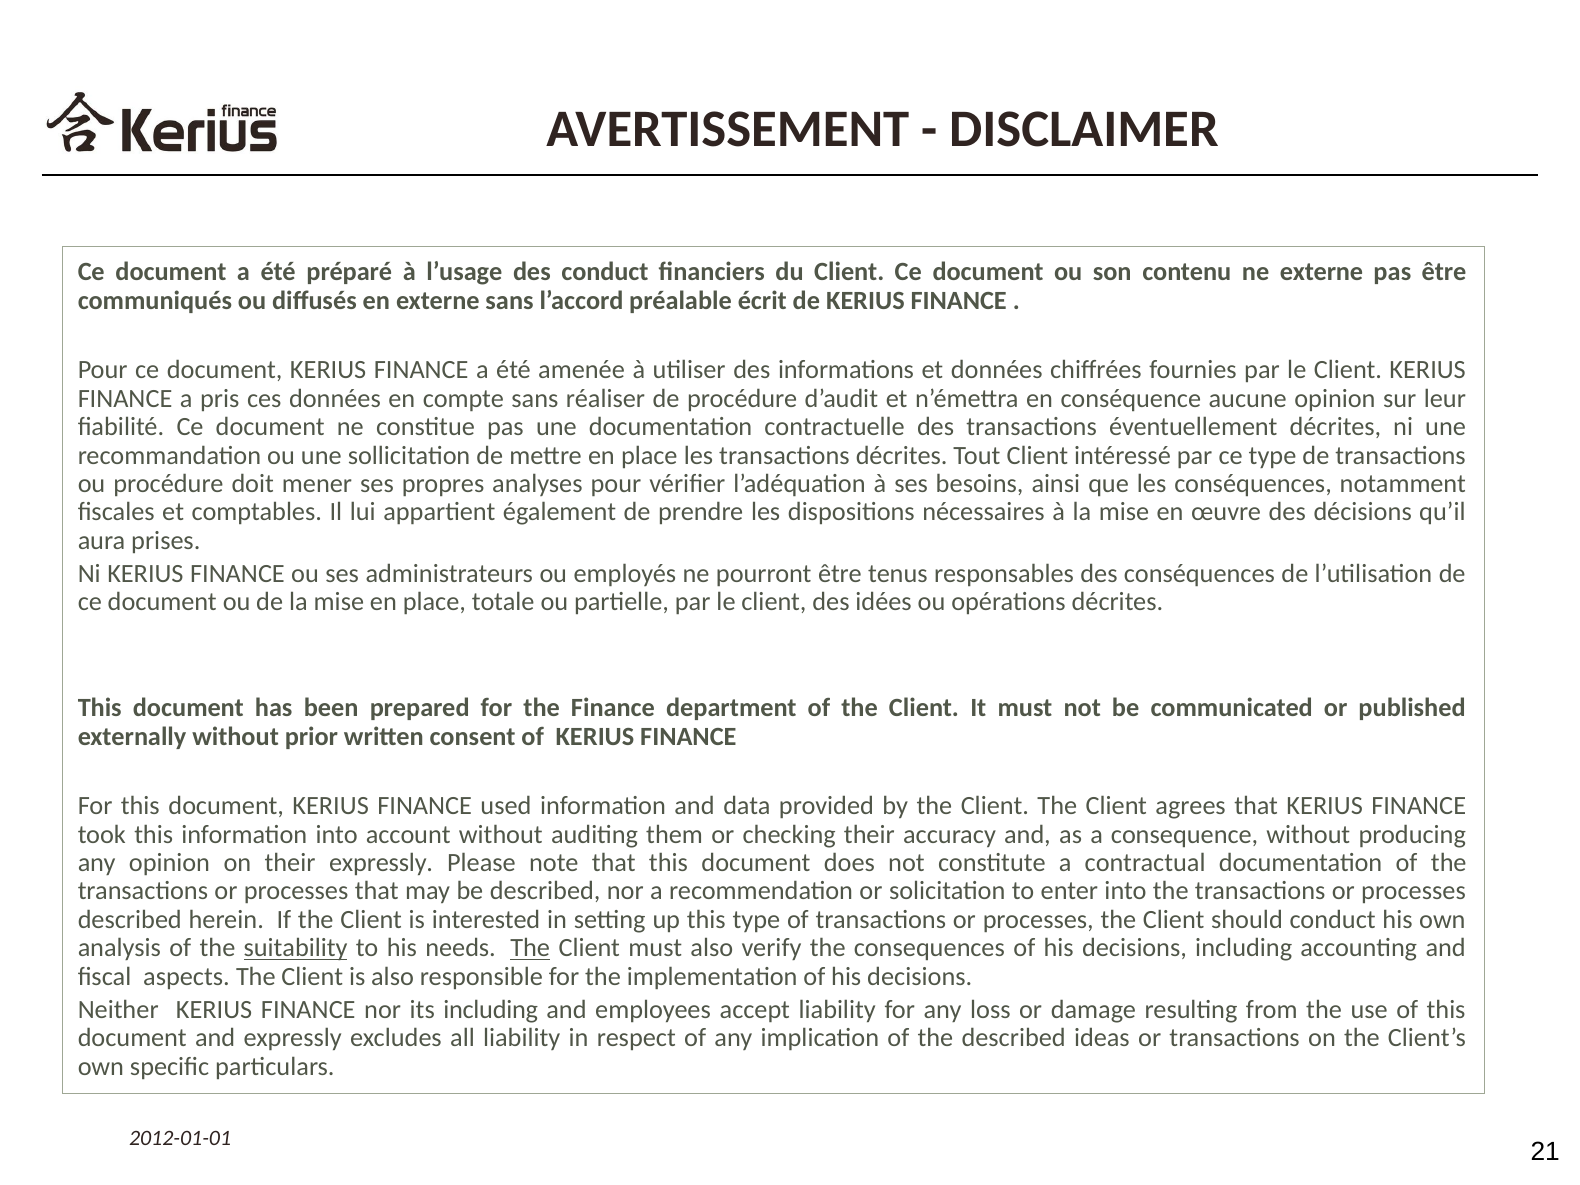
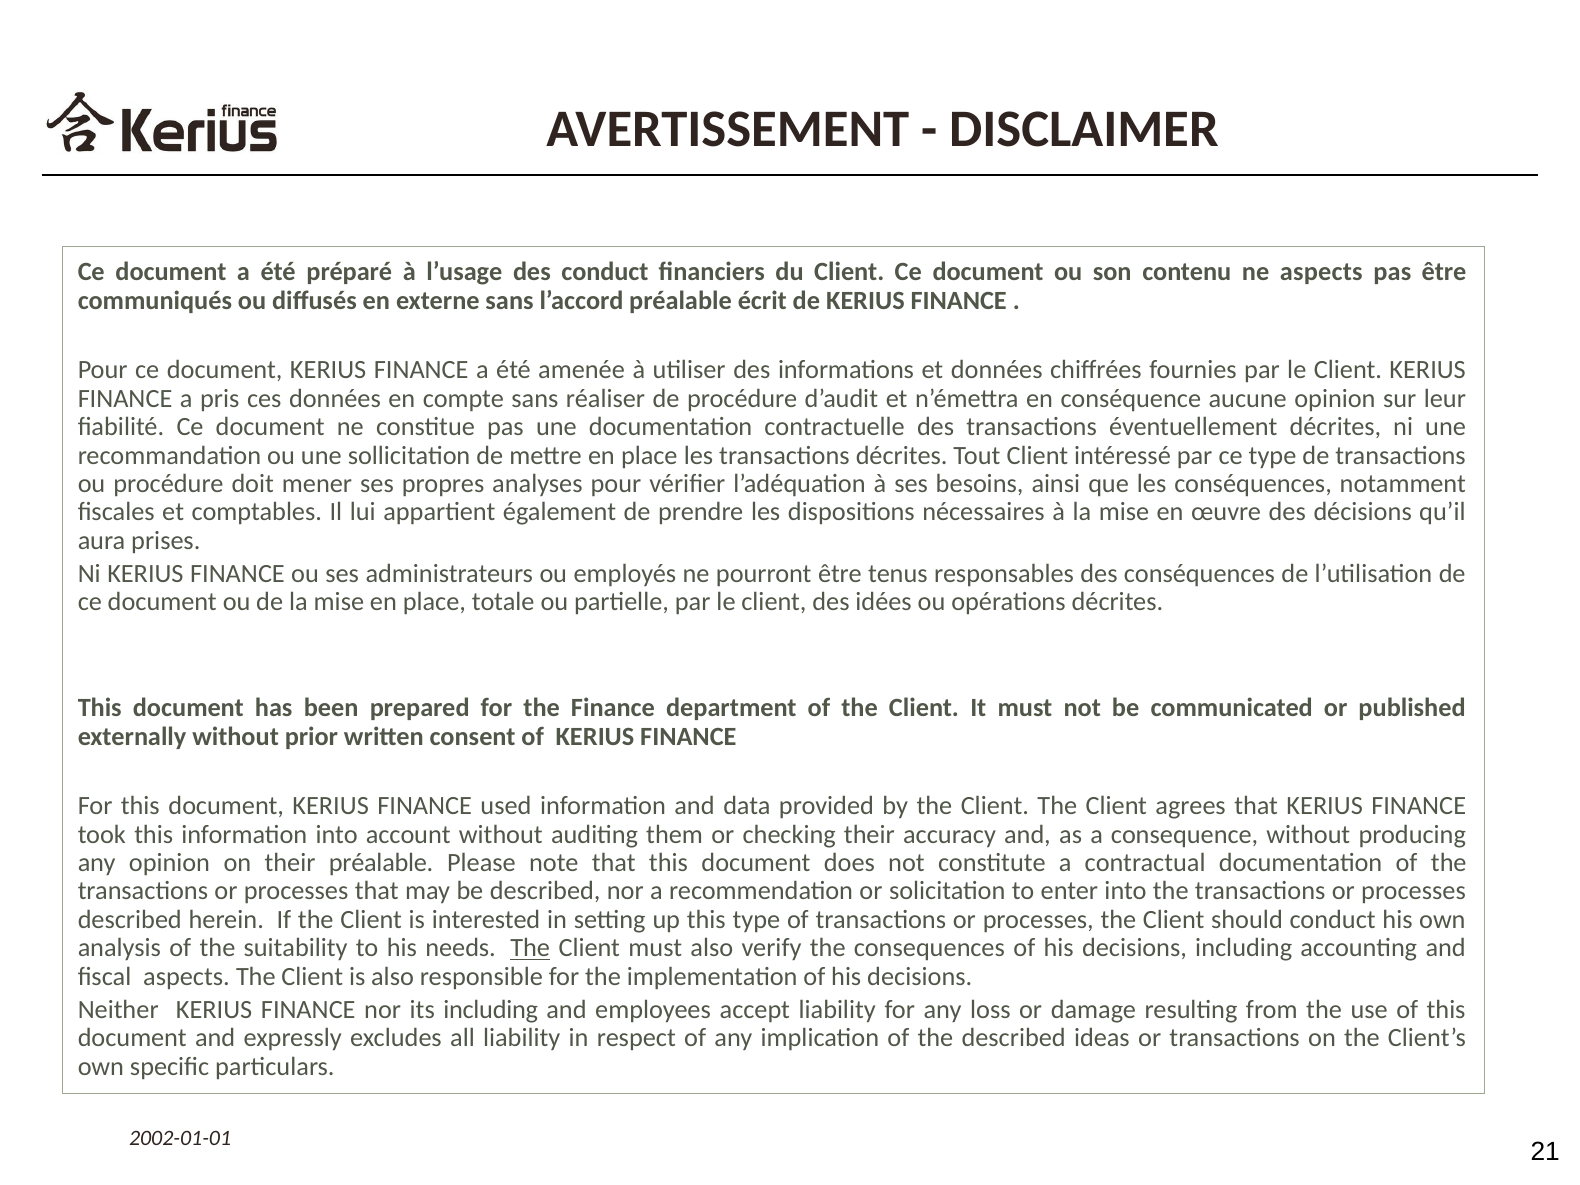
ne externe: externe -> aspects
their expressly: expressly -> préalable
suitability underline: present -> none
2012-01-01: 2012-01-01 -> 2002-01-01
